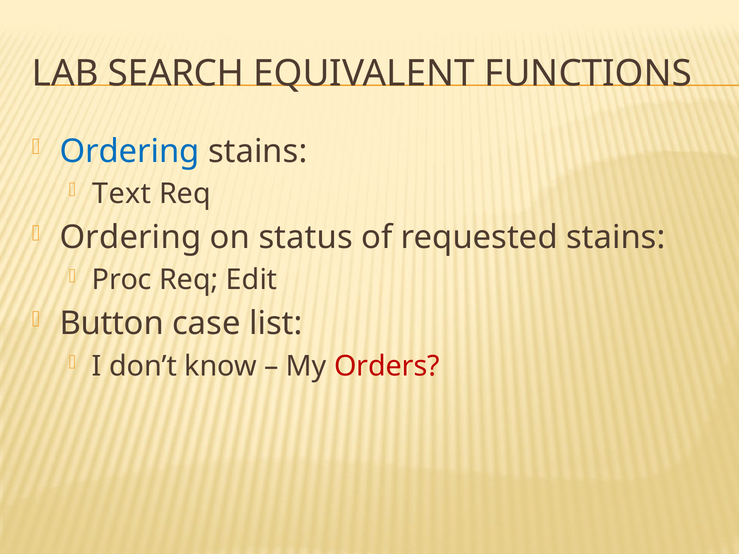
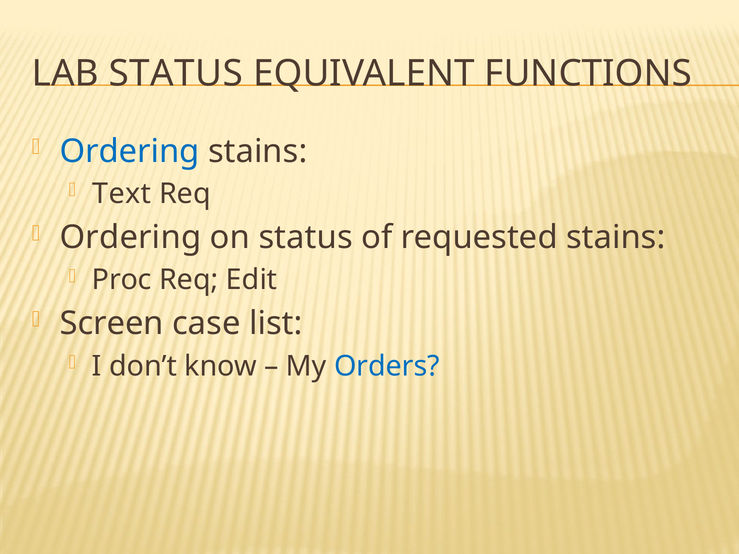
LAB SEARCH: SEARCH -> STATUS
Button: Button -> Screen
Orders colour: red -> blue
